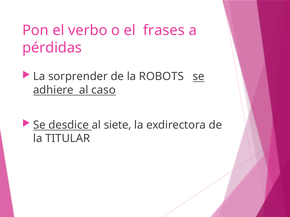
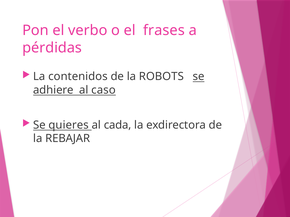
sorprender: sorprender -> contenidos
desdice: desdice -> quieres
siete: siete -> cada
TITULAR: TITULAR -> REBAJAR
